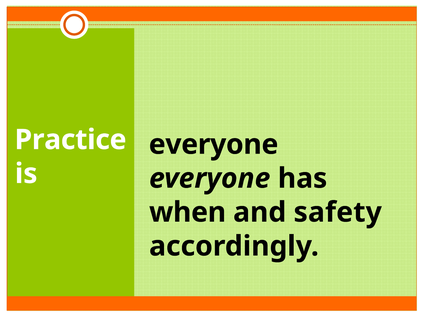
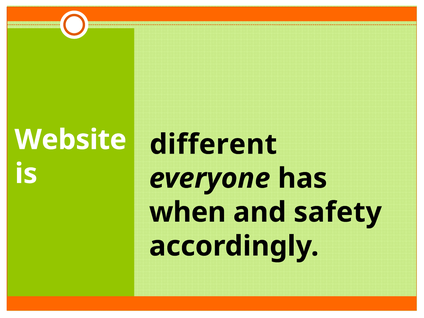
Practice: Practice -> Website
everyone at (214, 144): everyone -> different
